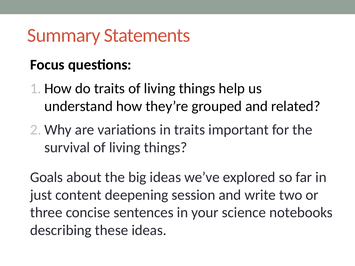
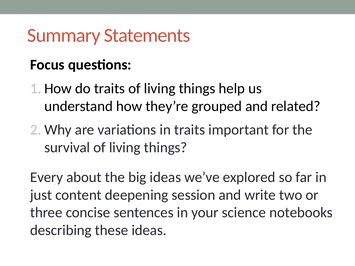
Goals: Goals -> Every
